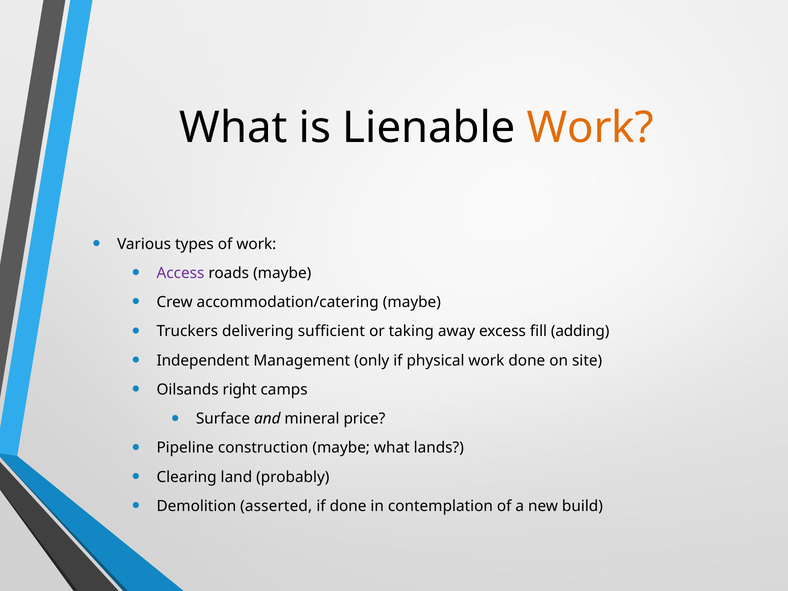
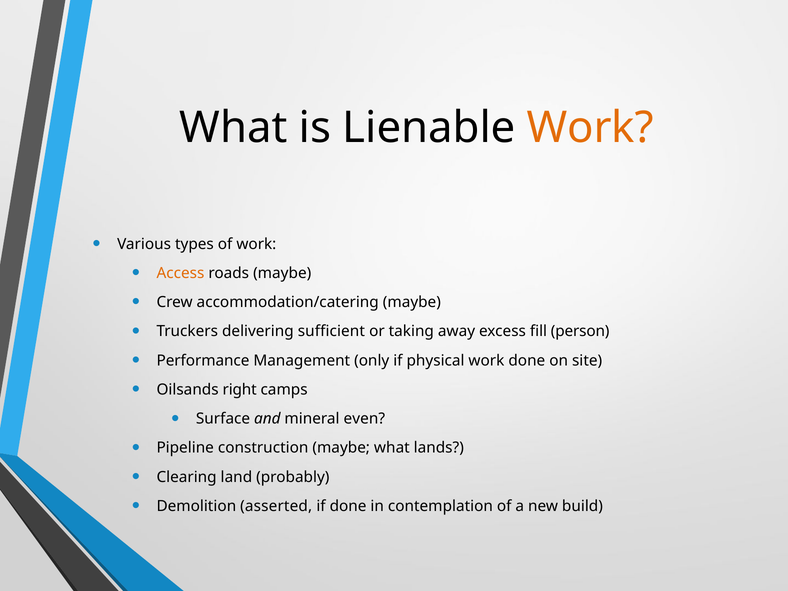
Access colour: purple -> orange
adding: adding -> person
Independent: Independent -> Performance
price: price -> even
